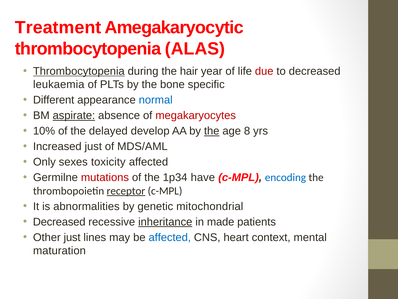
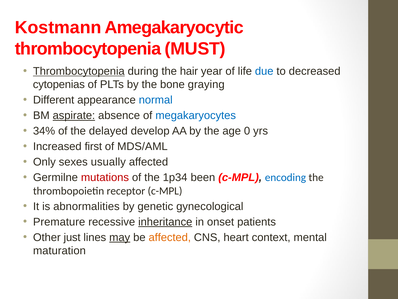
Treatment: Treatment -> Kostmann
ALAS: ALAS -> MUST
due colour: red -> blue
leukaemia: leukaemia -> cytopenias
specific: specific -> graying
megakaryocytes colour: red -> blue
10%: 10% -> 34%
the at (212, 131) underline: present -> none
8: 8 -> 0
Increased just: just -> first
toxicity: toxicity -> usually
have: have -> been
receptor underline: present -> none
mitochondrial: mitochondrial -> gynecological
Decreased at (59, 222): Decreased -> Premature
made: made -> onset
may underline: none -> present
affected at (170, 237) colour: blue -> orange
